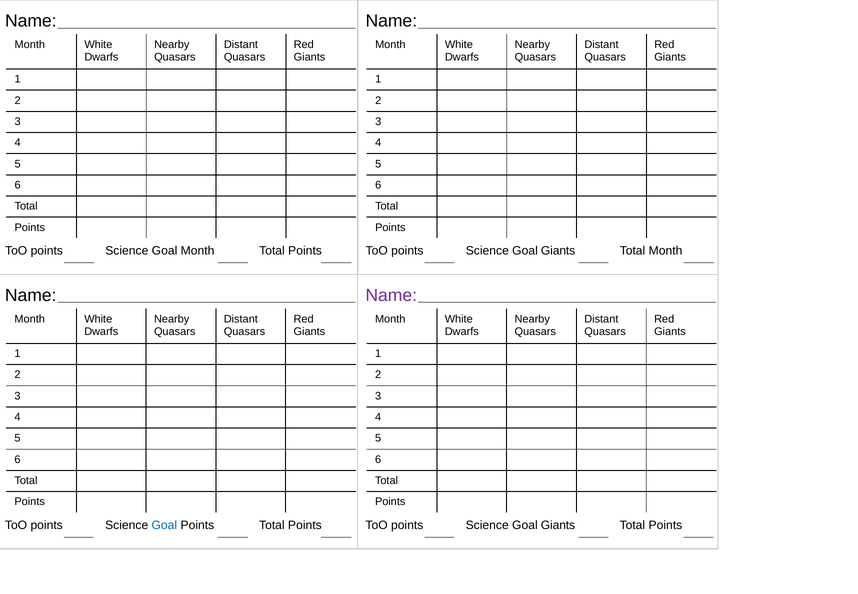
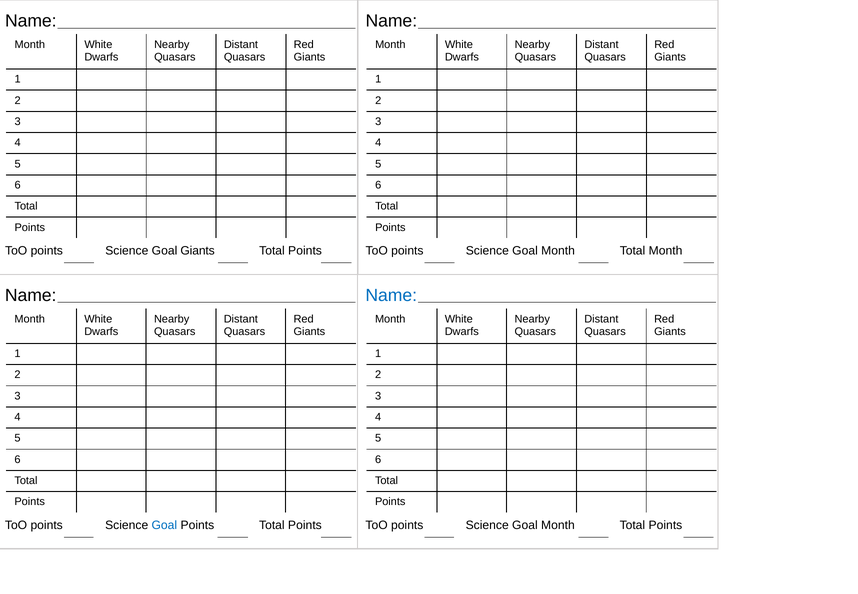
Goal Month: Month -> Giants
Giants at (558, 251): Giants -> Month
Name at (391, 296) colour: purple -> blue
Giants at (558, 525): Giants -> Month
